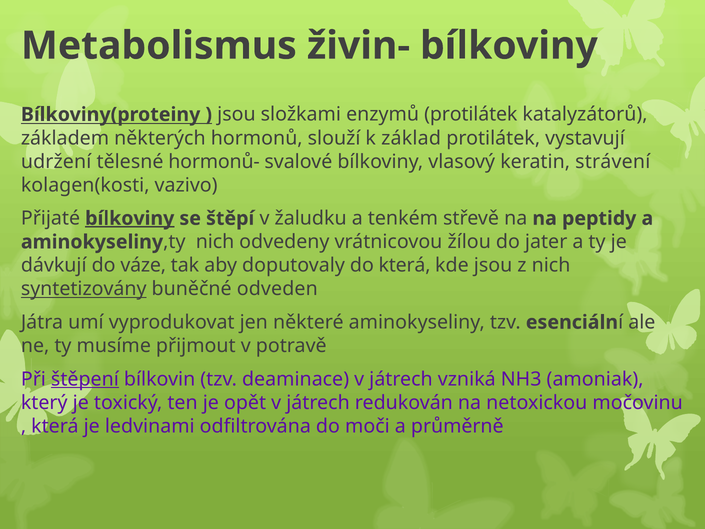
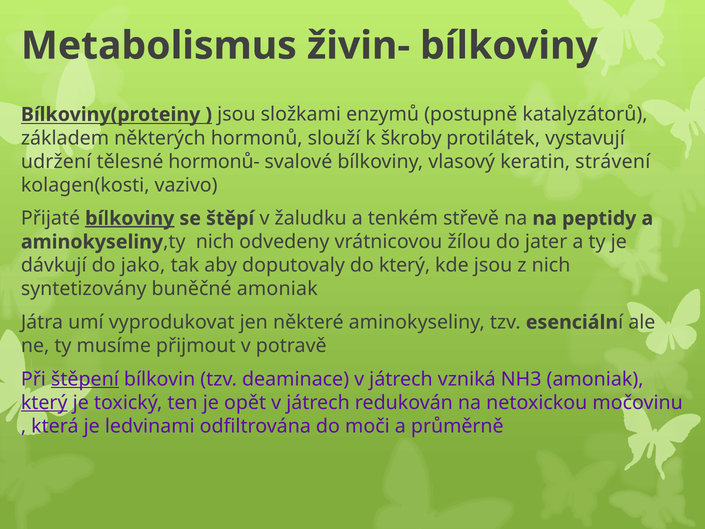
enzymů protilátek: protilátek -> postupně
základ: základ -> škroby
váze: váze -> jako
do která: která -> který
syntetizovány underline: present -> none
buněčné odveden: odveden -> amoniak
který at (44, 402) underline: none -> present
